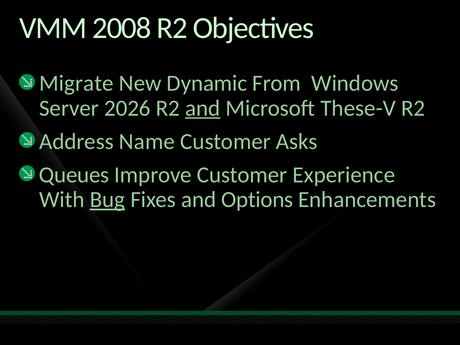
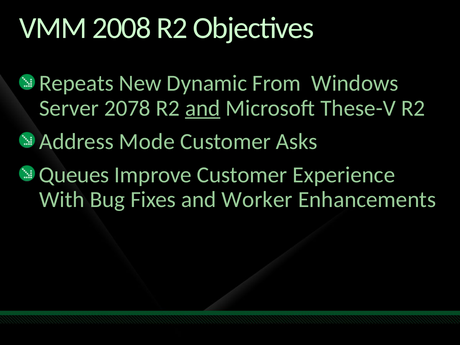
Migrate: Migrate -> Repeats
2026: 2026 -> 2078
Name: Name -> Mode
Bug underline: present -> none
Options: Options -> Worker
